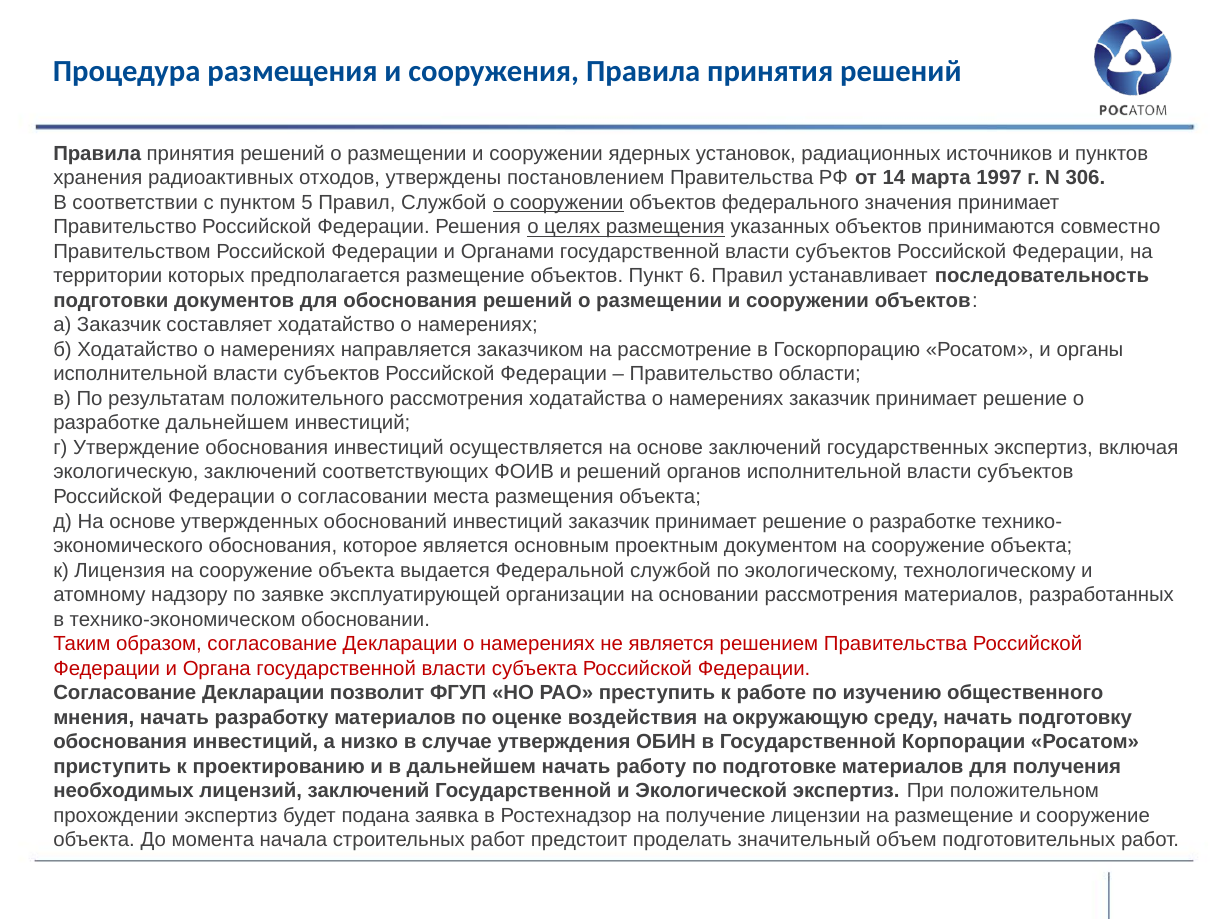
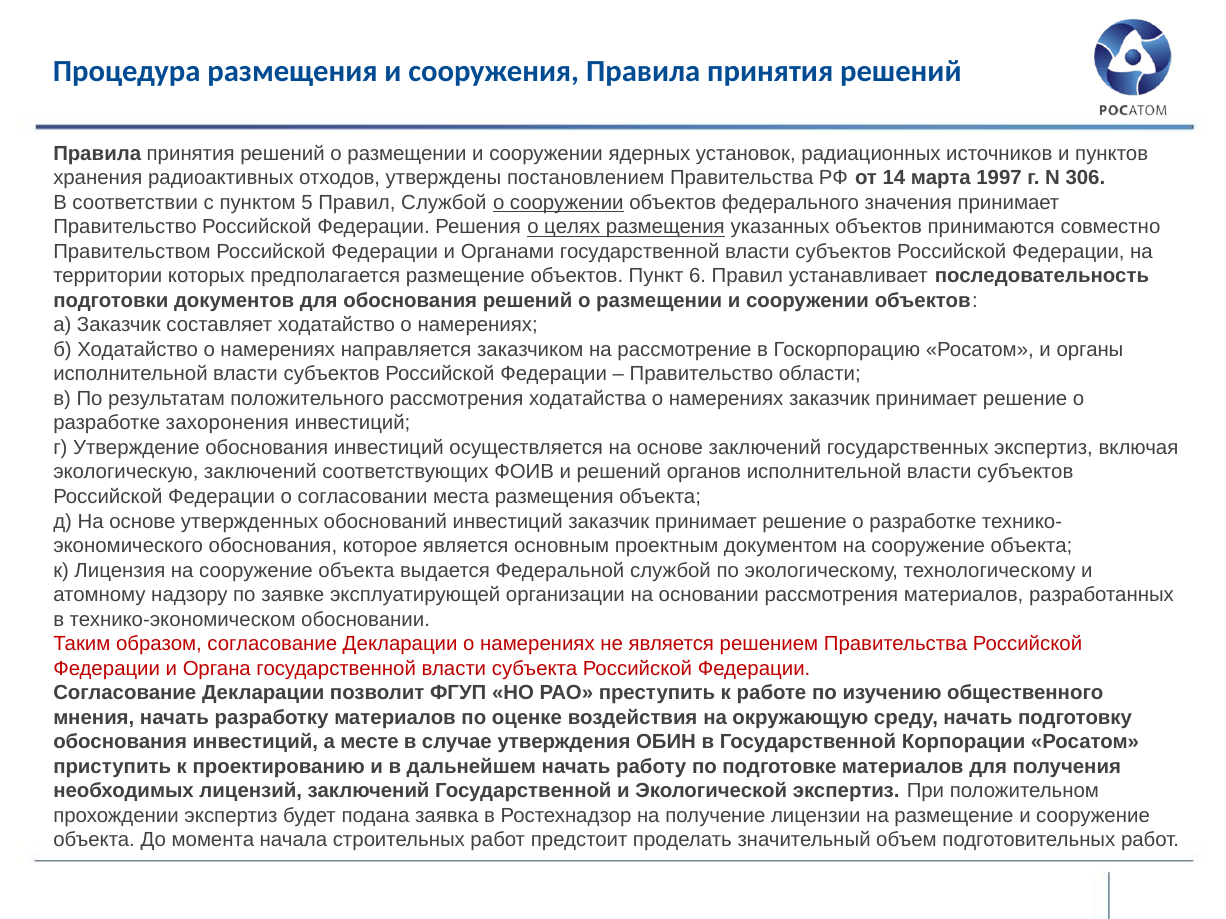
разработке дальнейшем: дальнейшем -> захоронения
низко: низко -> месте
